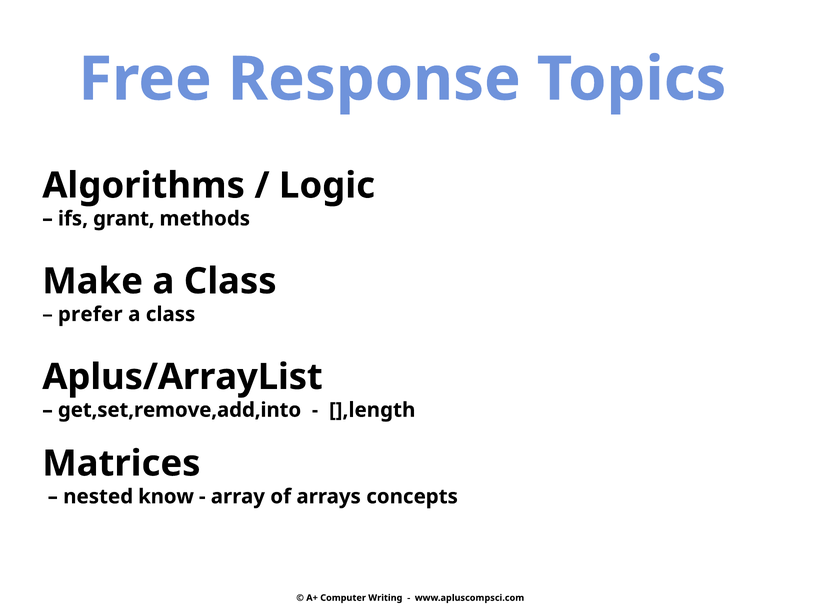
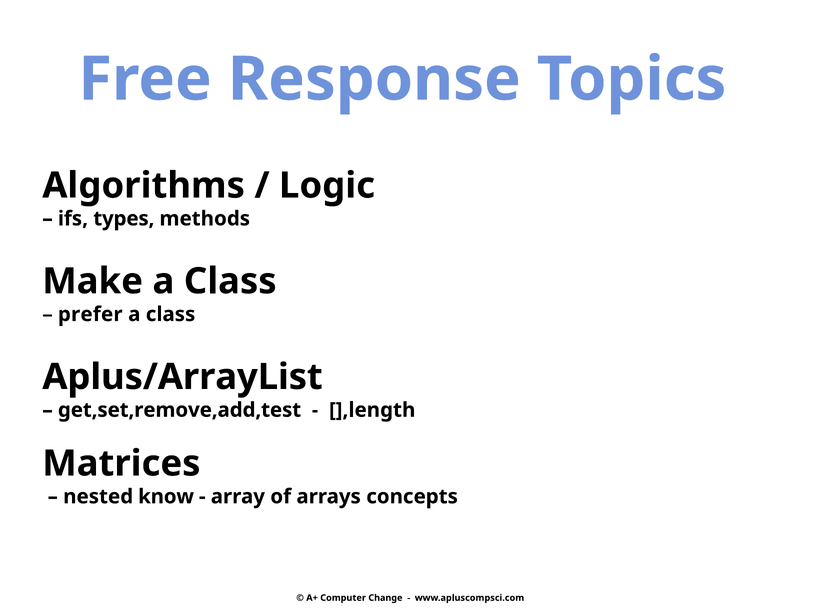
grant: grant -> types
get,set,remove,add,into: get,set,remove,add,into -> get,set,remove,add,test
Writing: Writing -> Change
